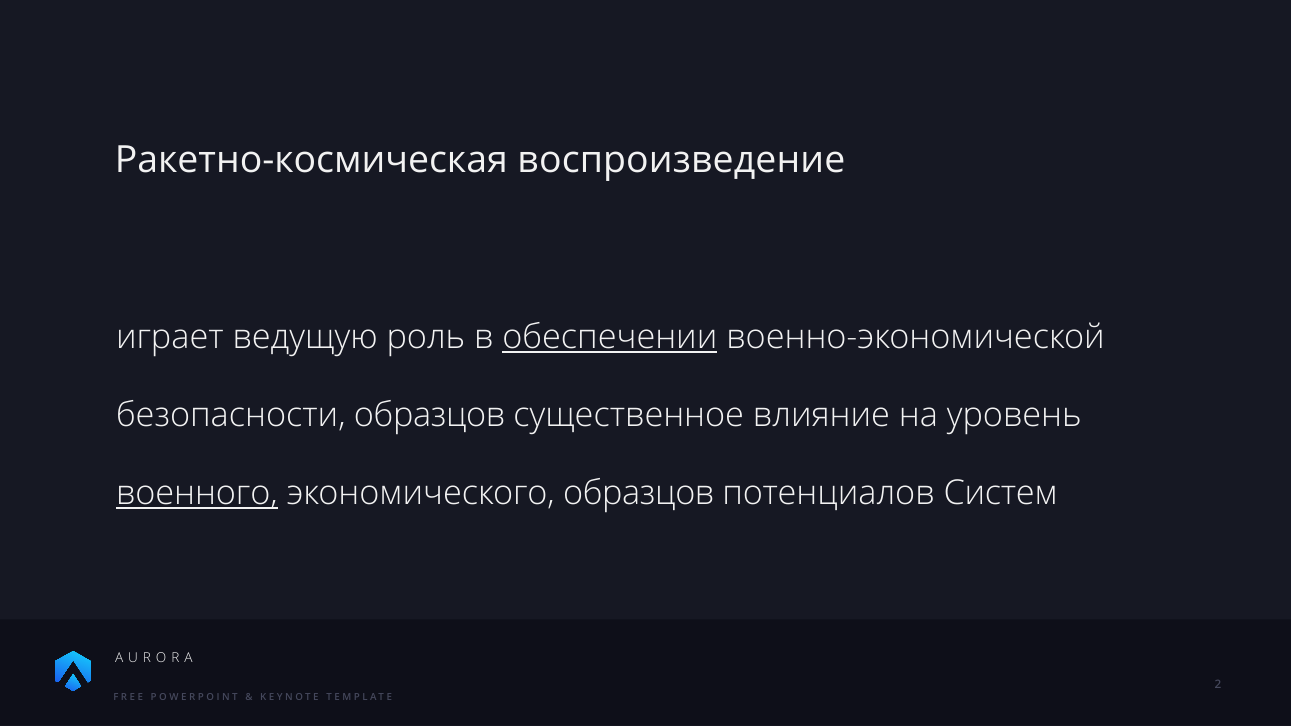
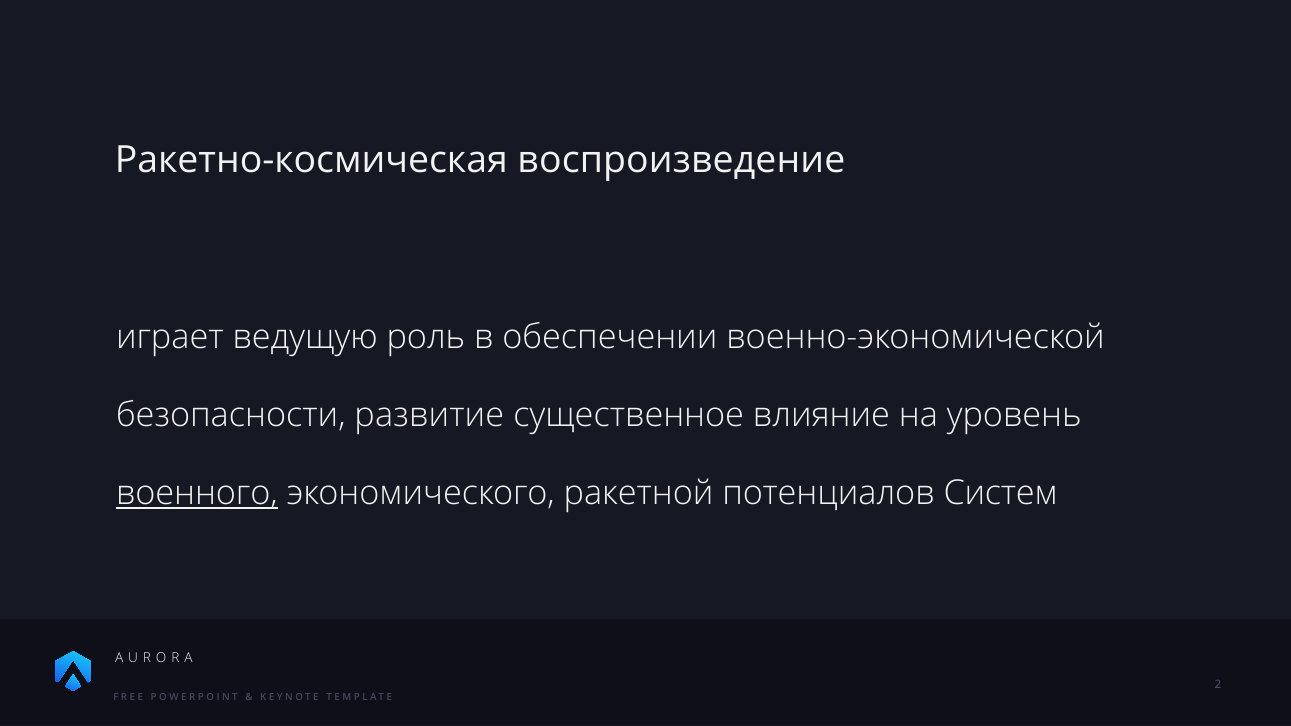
обеспечении underline: present -> none
безопасности образцов: образцов -> развитие
экономического образцов: образцов -> ракетной
